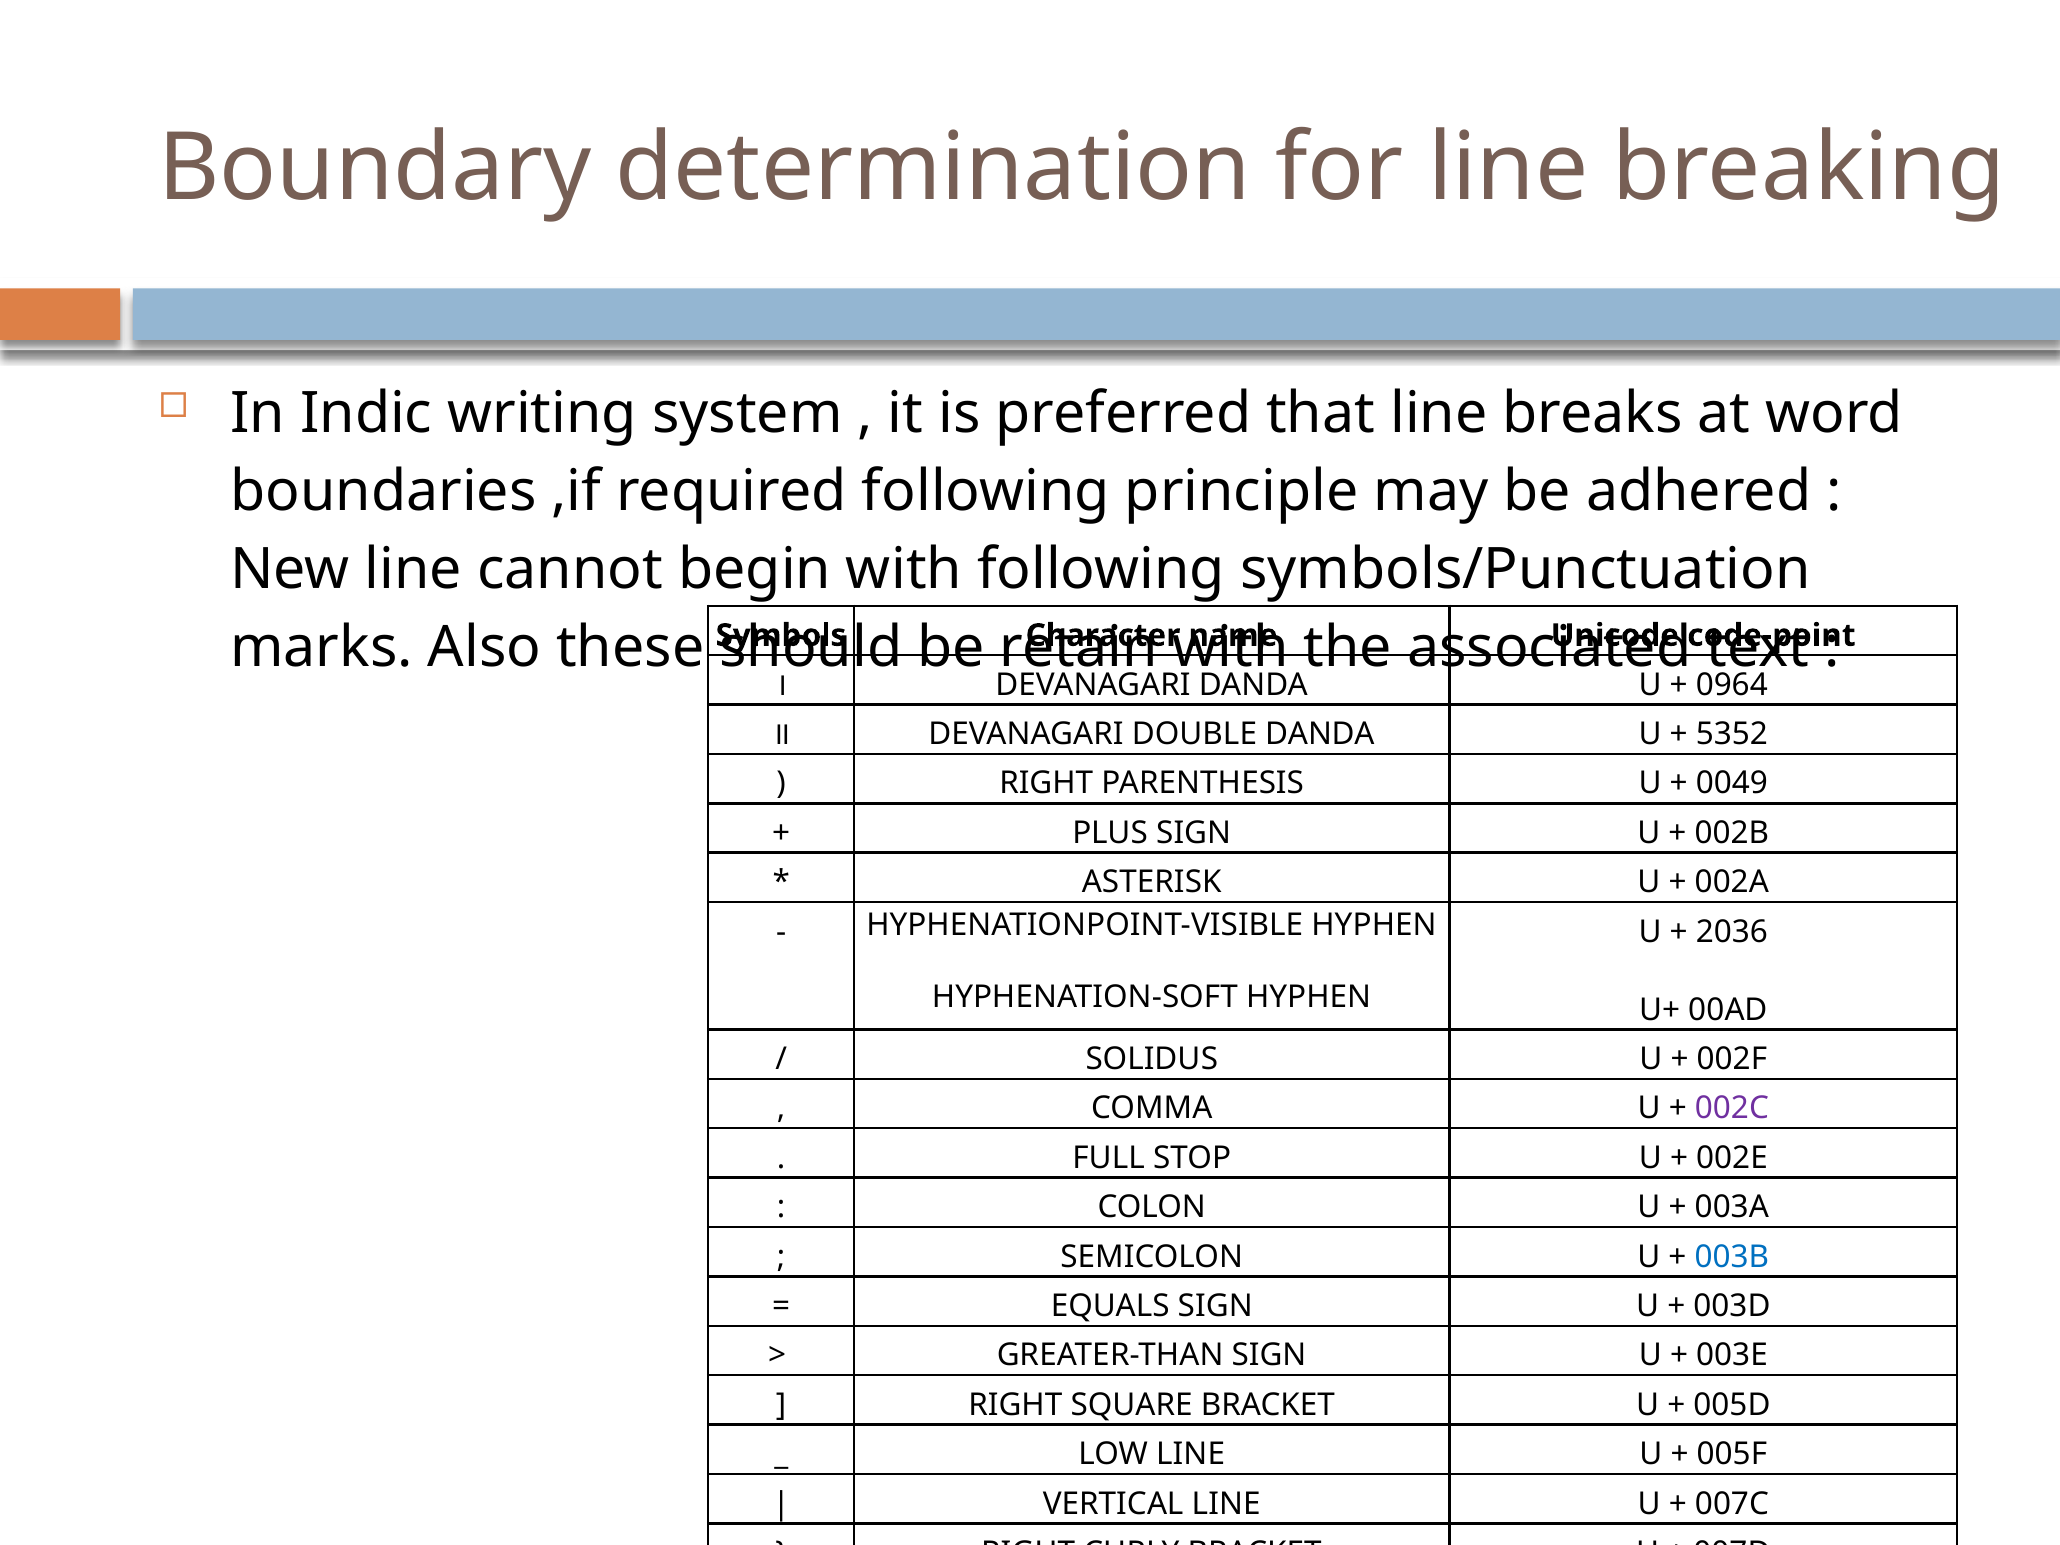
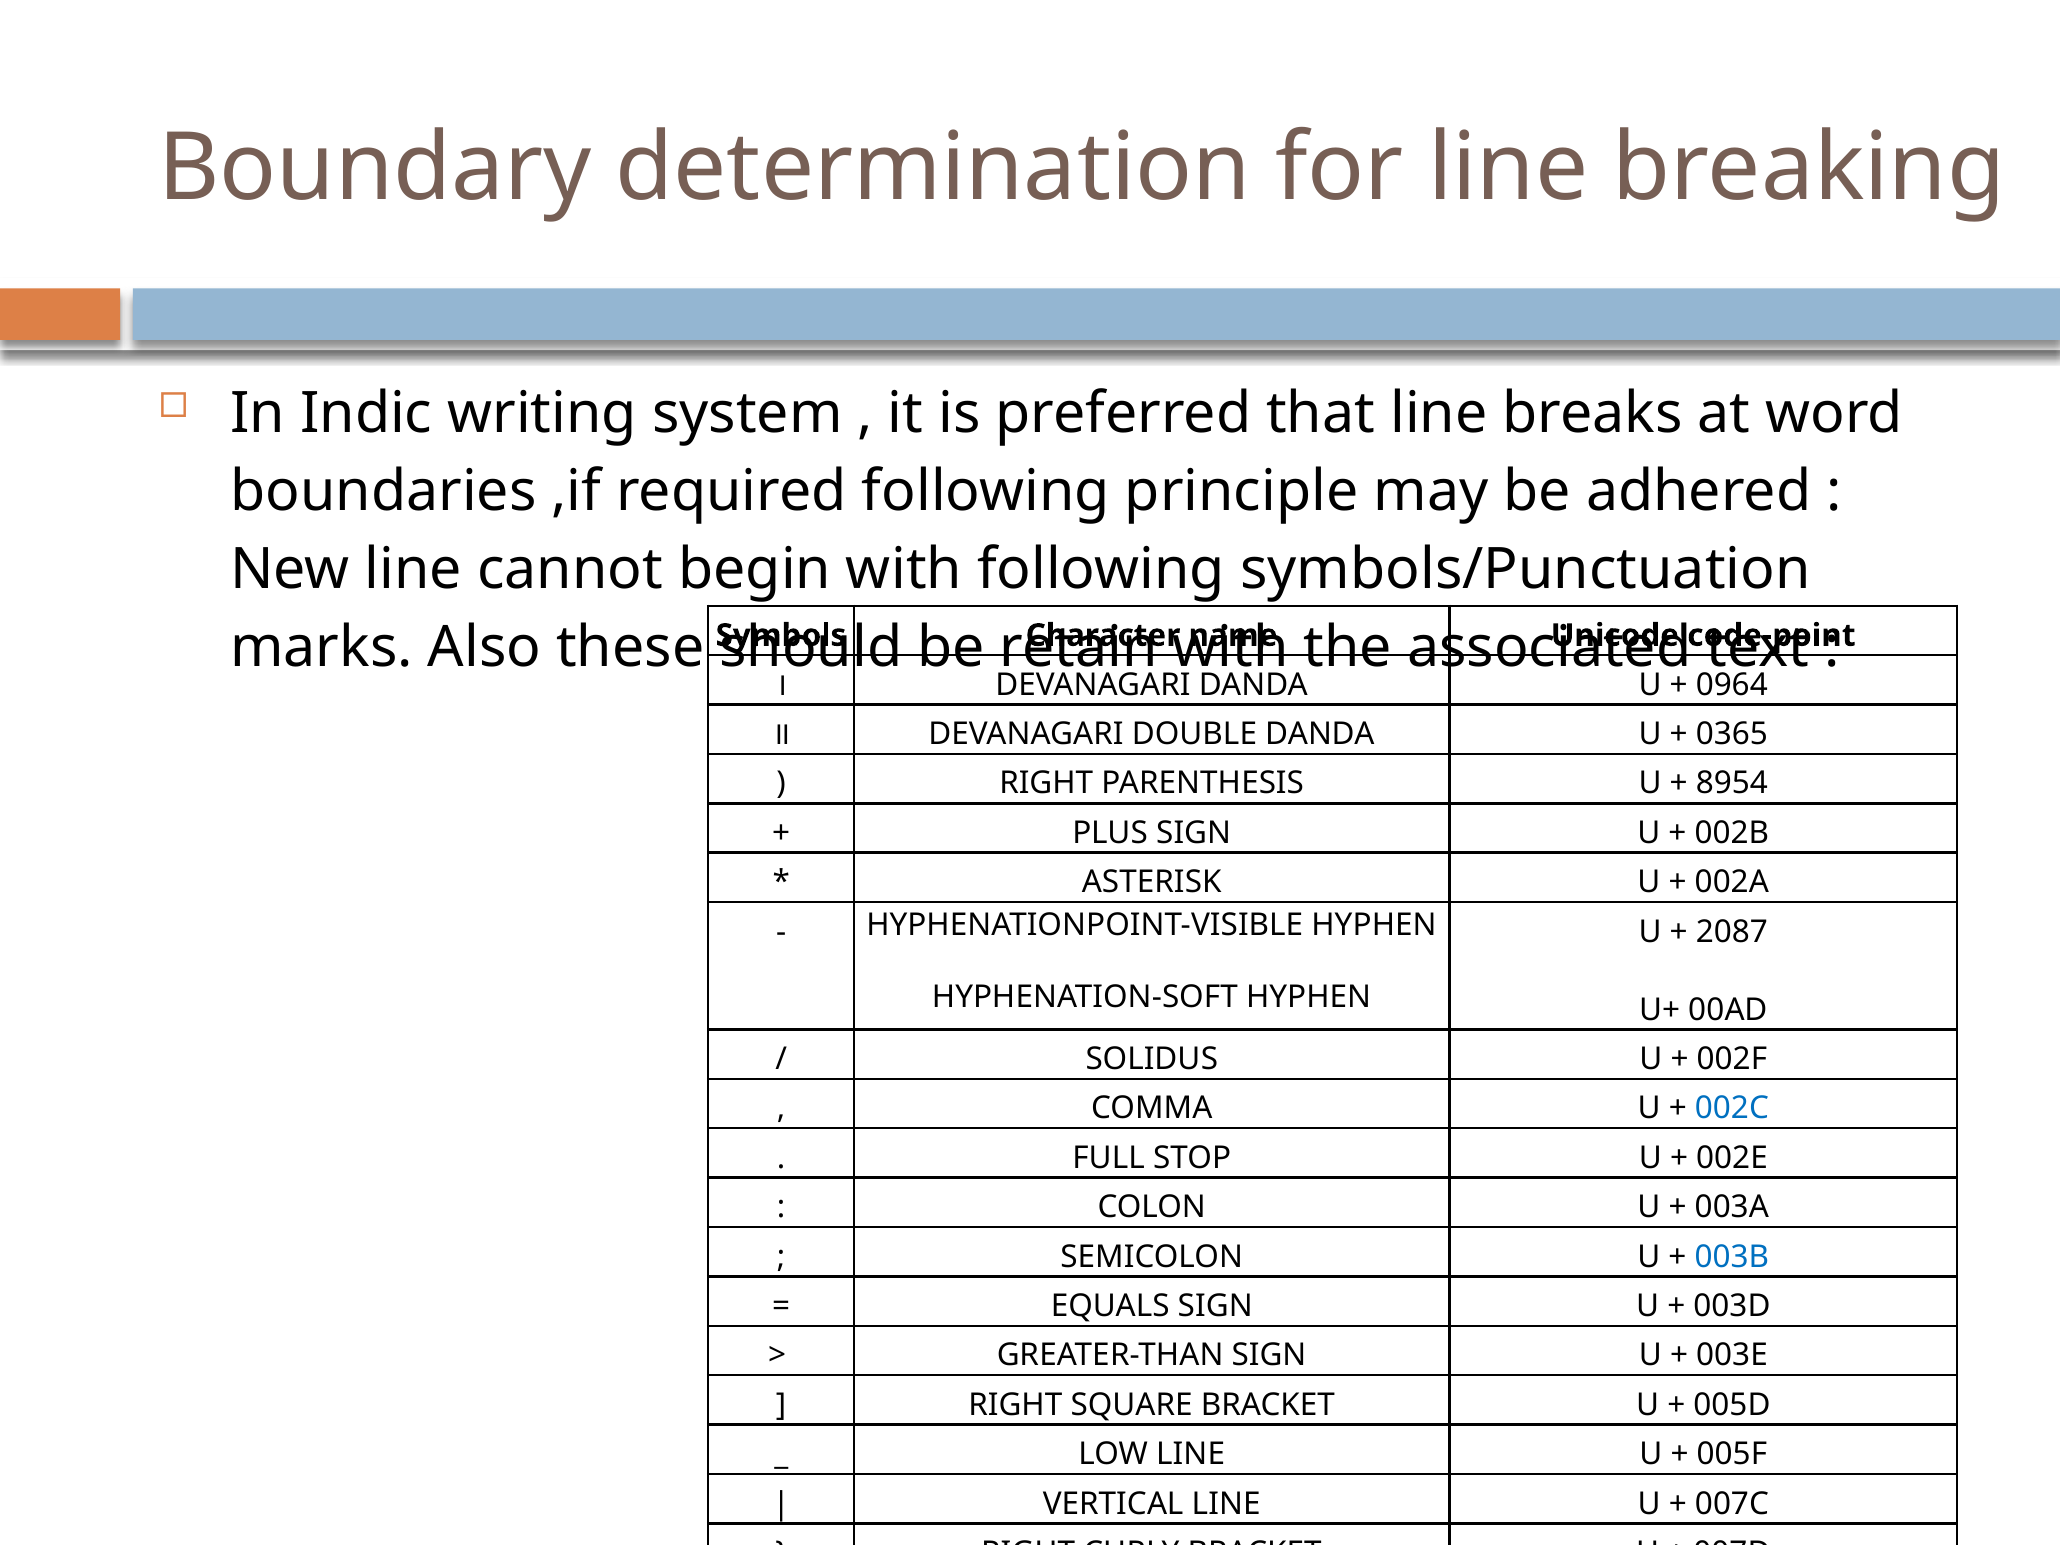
5352: 5352 -> 0365
0049: 0049 -> 8954
2036: 2036 -> 2087
002C colour: purple -> blue
